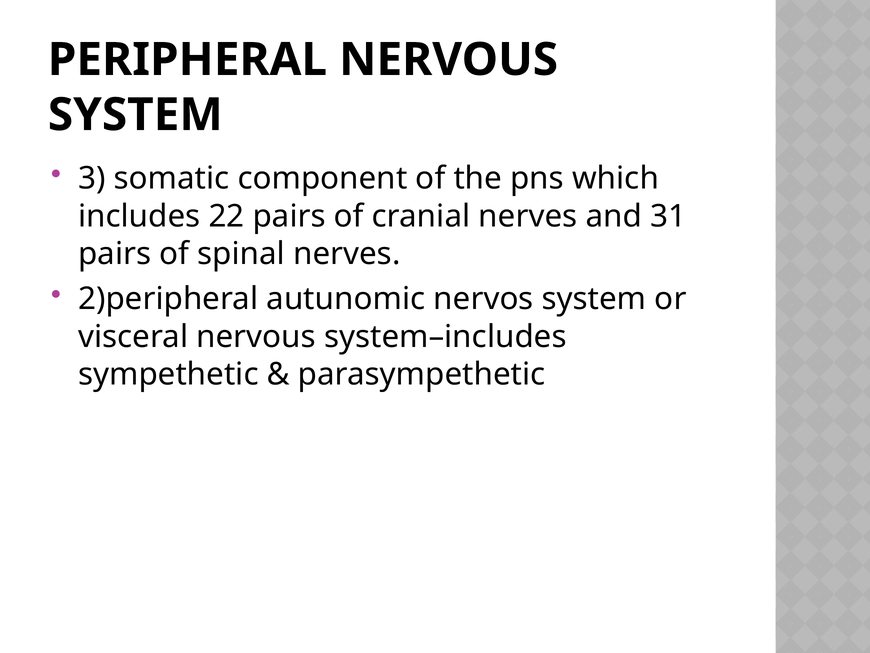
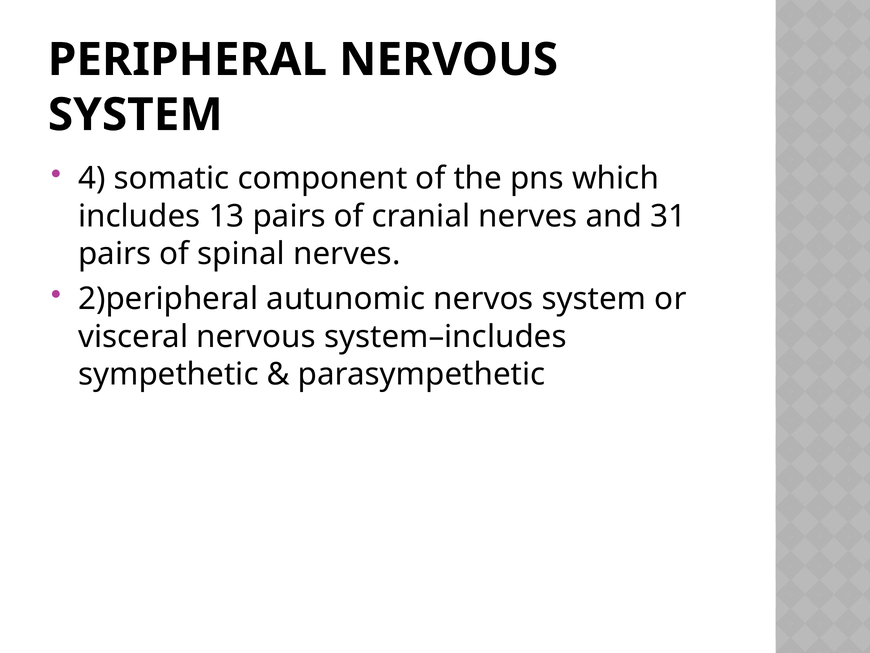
3: 3 -> 4
22: 22 -> 13
